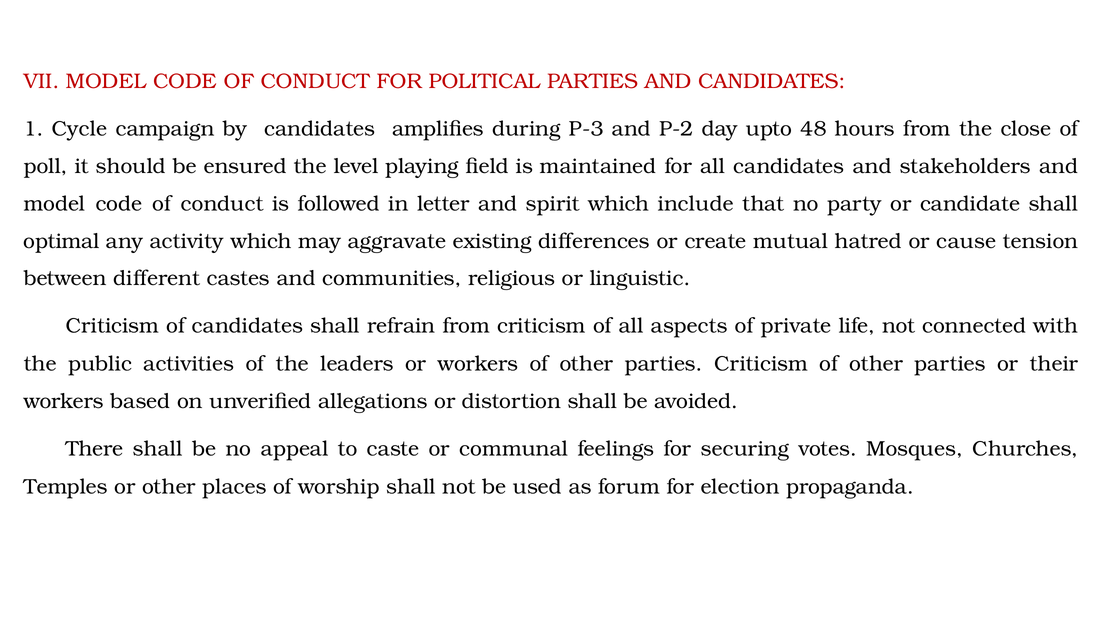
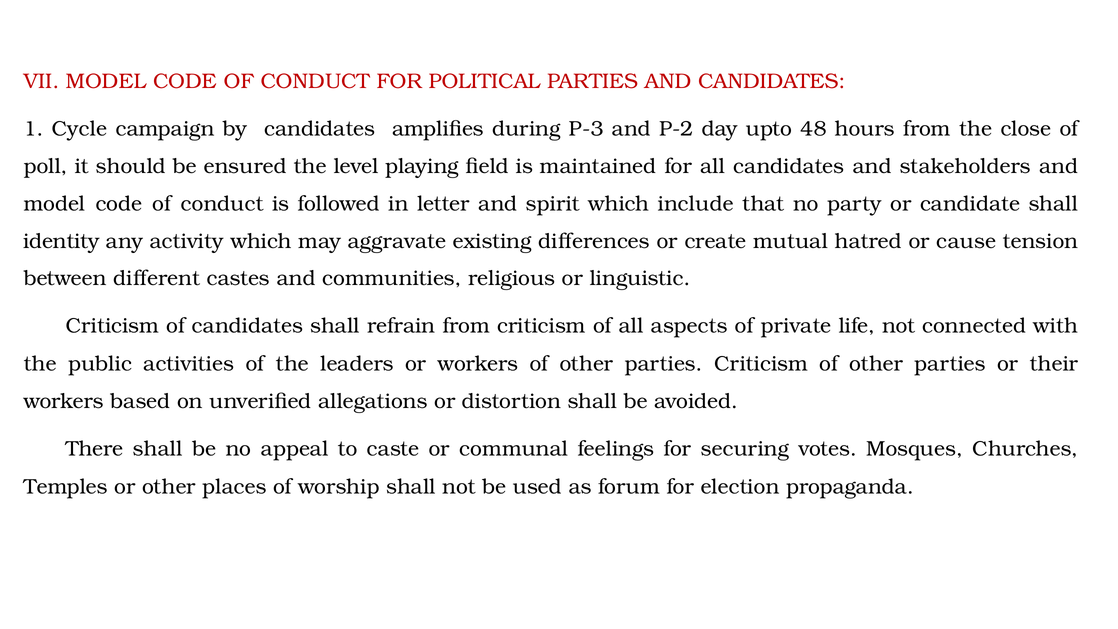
optimal: optimal -> identity
